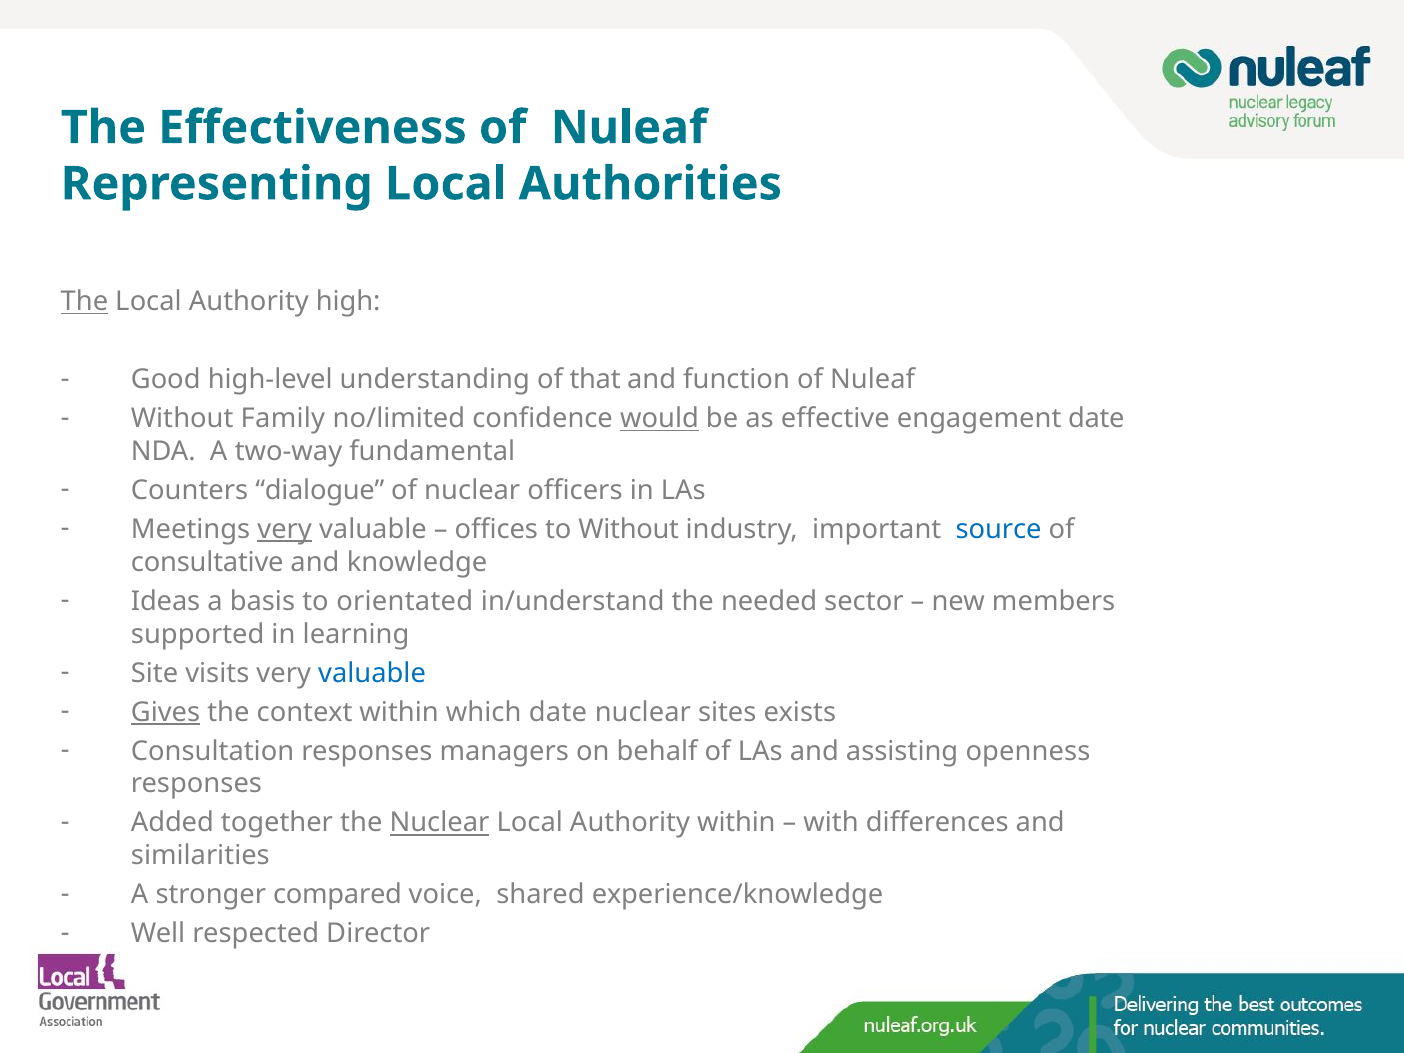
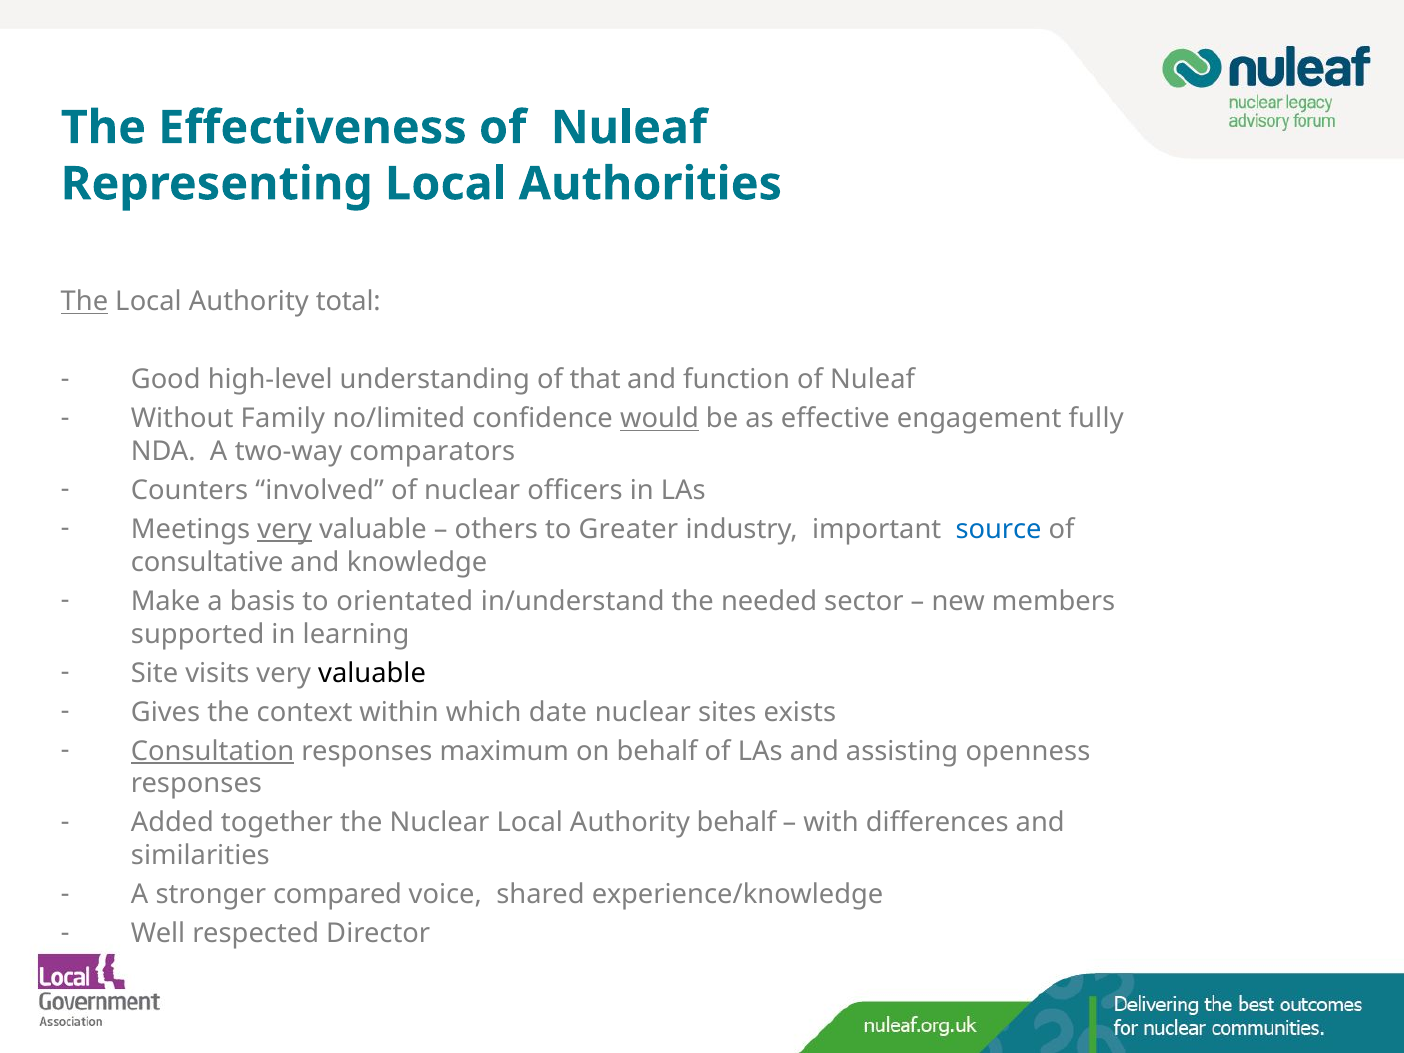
high: high -> total
engagement date: date -> fully
fundamental: fundamental -> comparators
dialogue: dialogue -> involved
offices: offices -> others
to Without: Without -> Greater
Ideas: Ideas -> Make
valuable at (372, 673) colour: blue -> black
Gives underline: present -> none
Consultation underline: none -> present
managers: managers -> maximum
Nuclear at (439, 823) underline: present -> none
Authority within: within -> behalf
